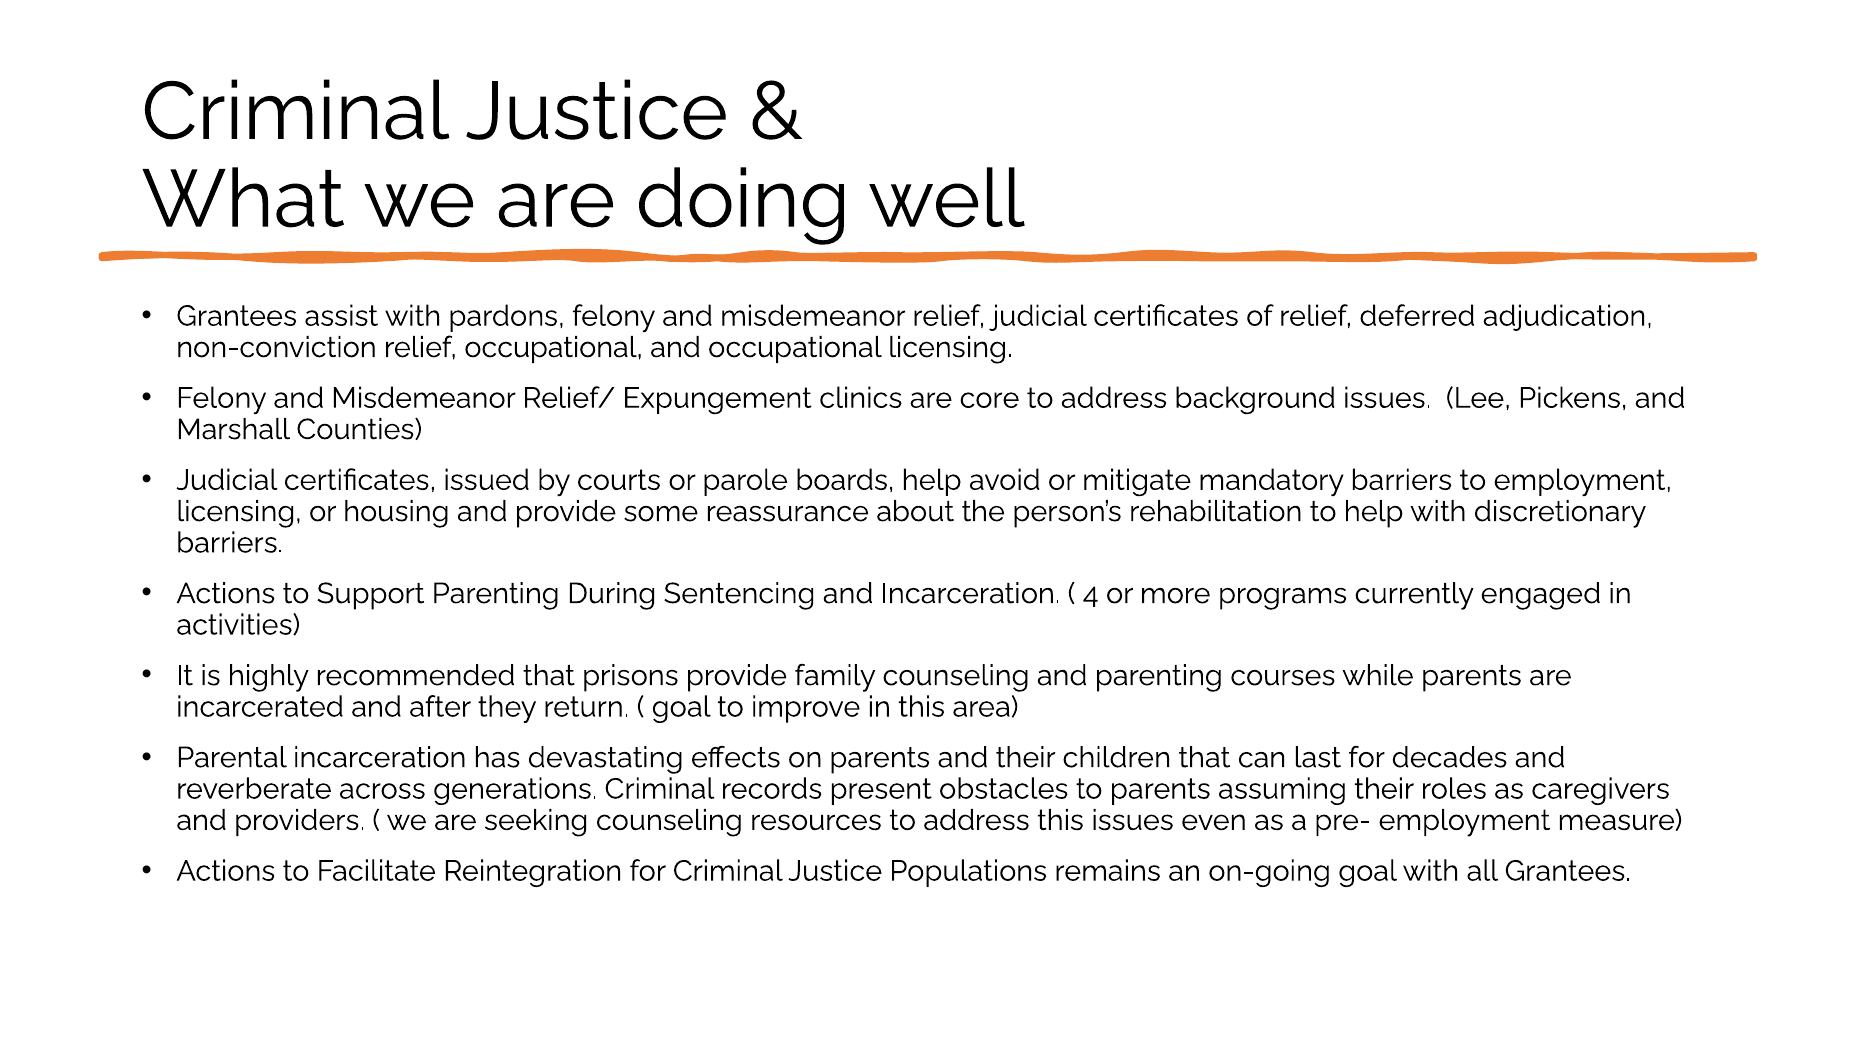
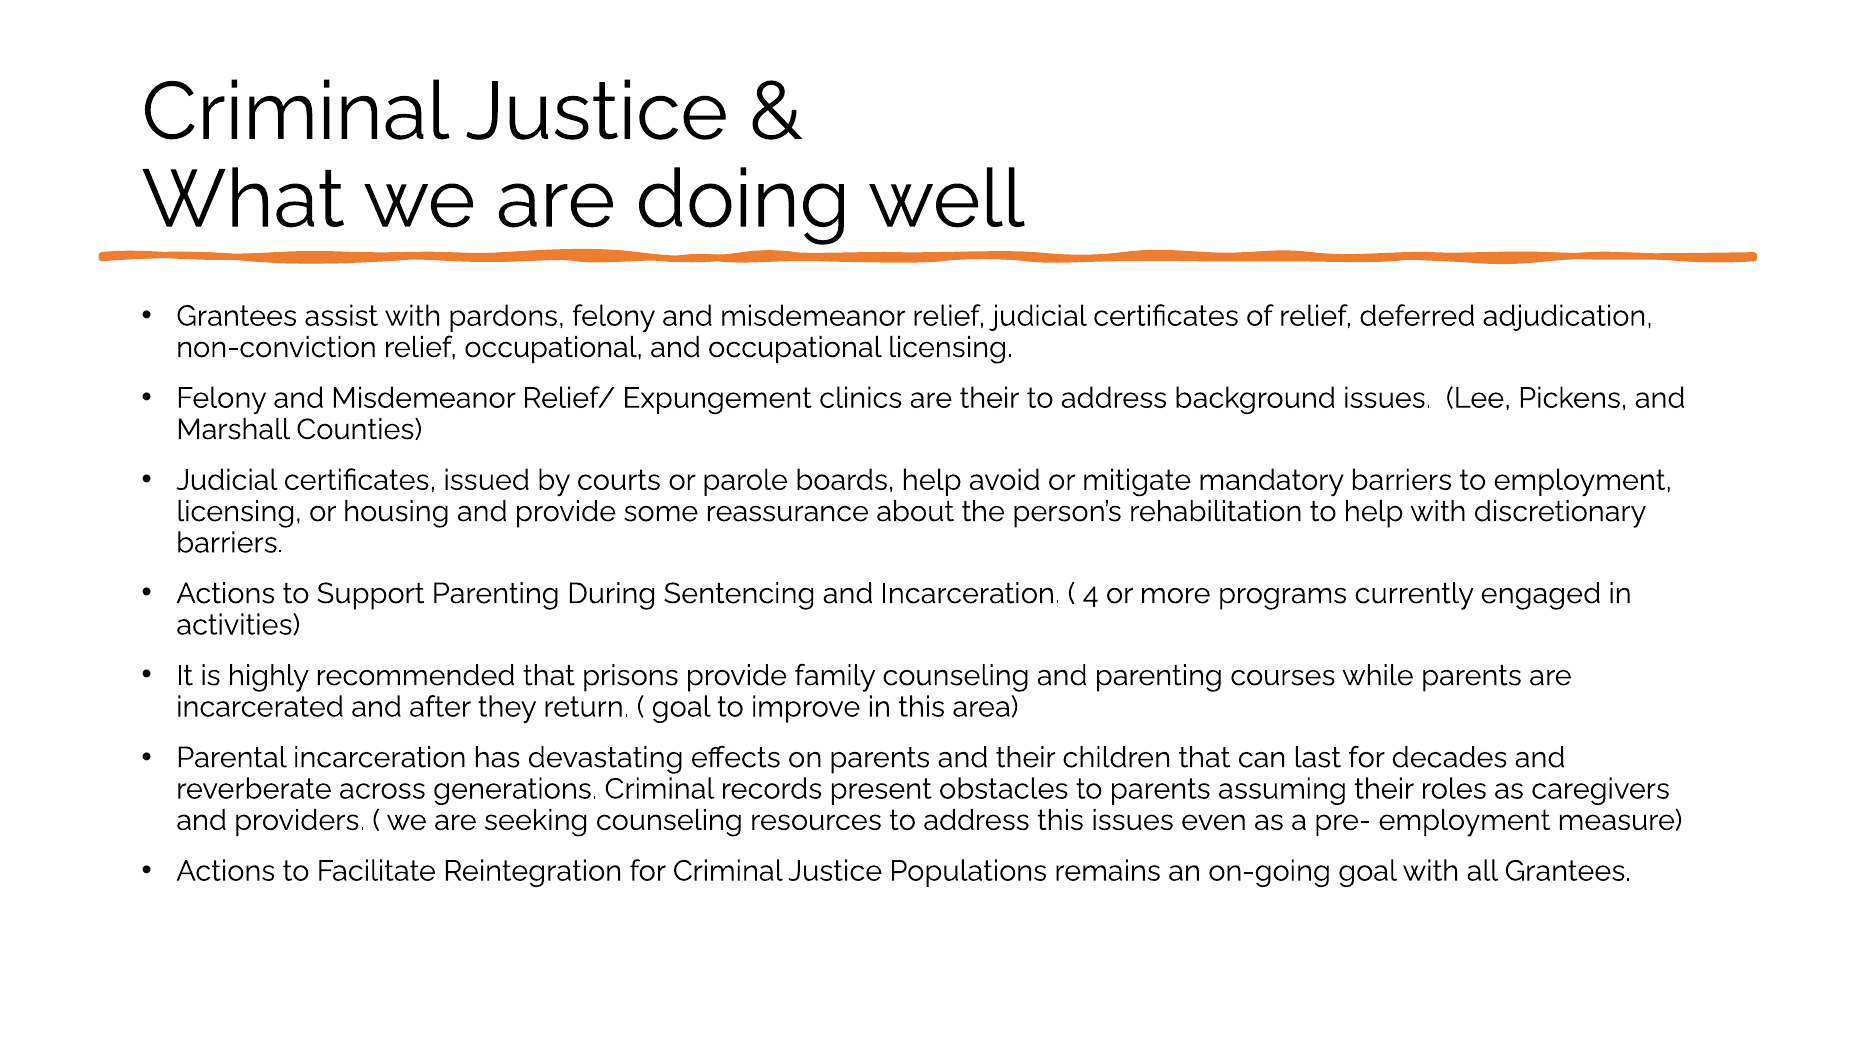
are core: core -> their
